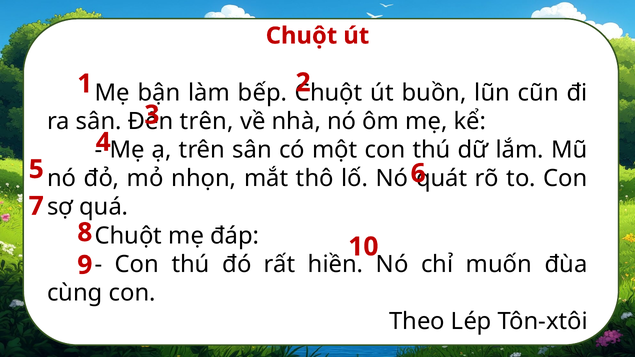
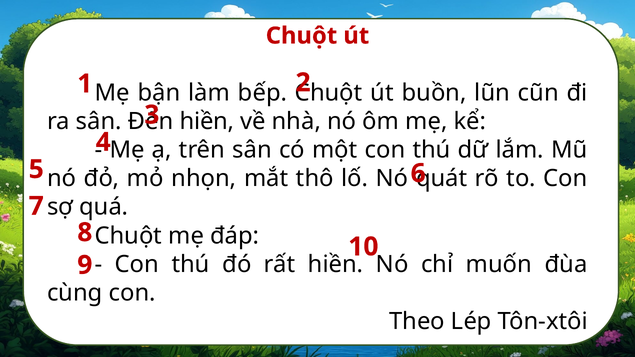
trên at (207, 121): trên -> hiền
